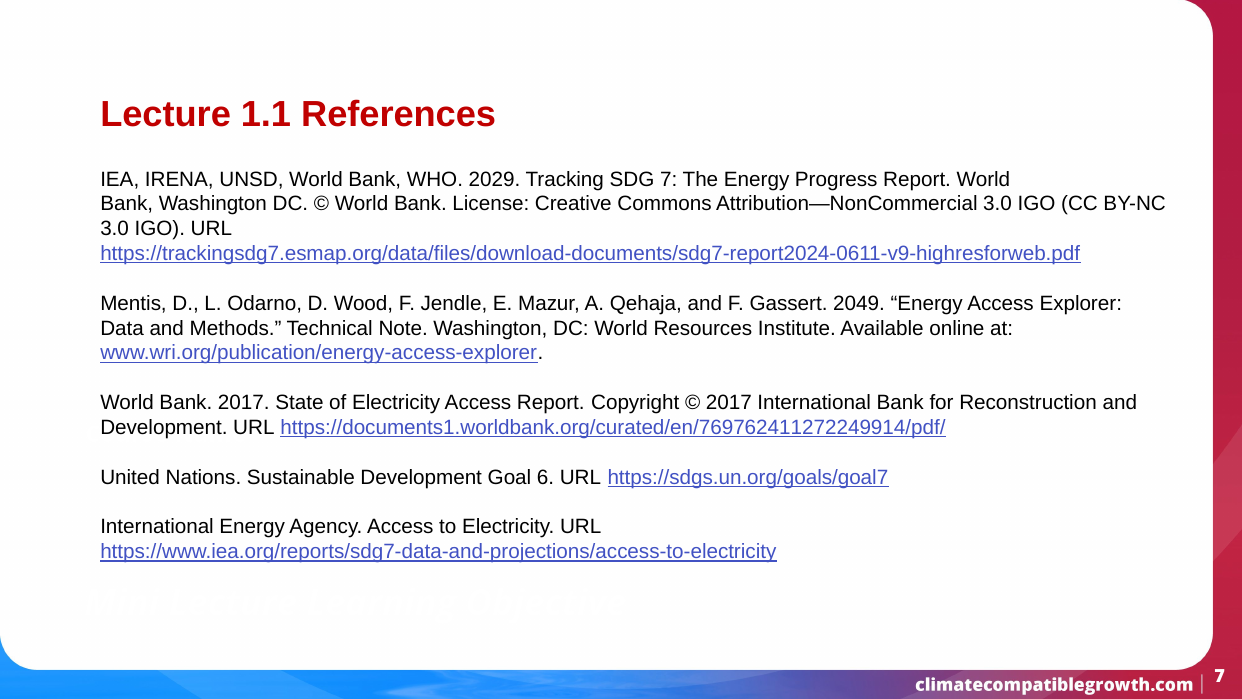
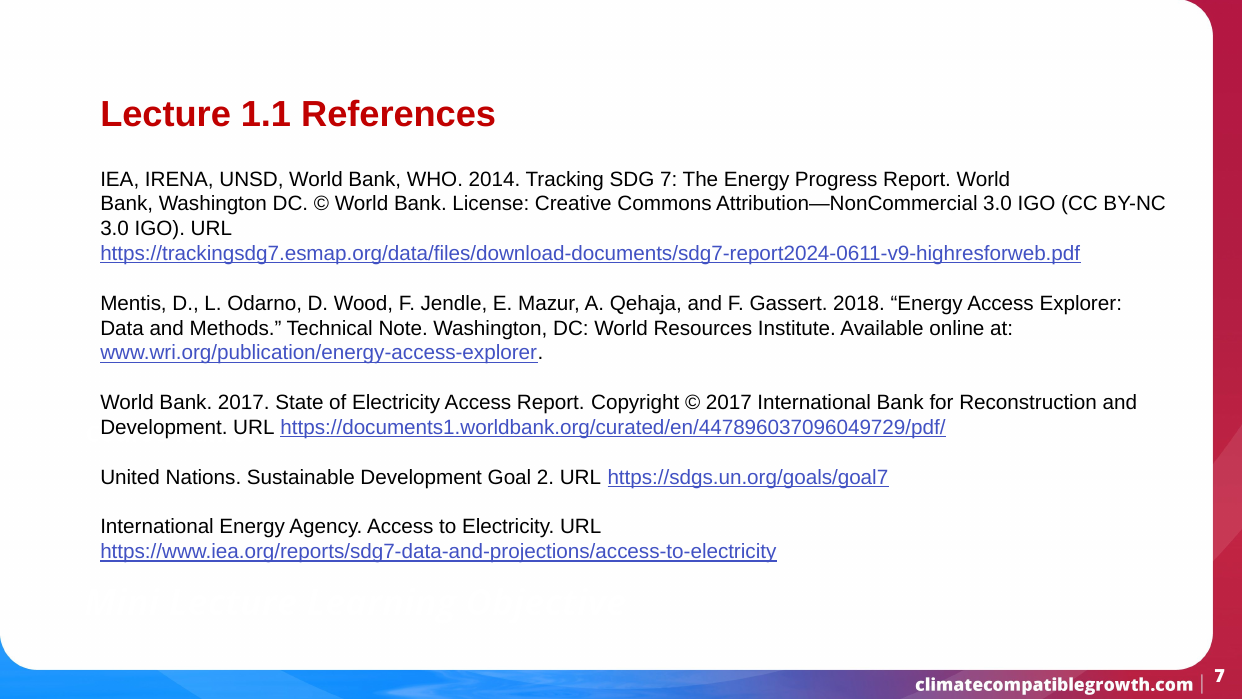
2029: 2029 -> 2014
2049: 2049 -> 2018
https://documents1.worldbank.org/curated/en/769762411272249914/pdf/: https://documents1.worldbank.org/curated/en/769762411272249914/pdf/ -> https://documents1.worldbank.org/curated/en/447896037096049729/pdf/
6: 6 -> 2
